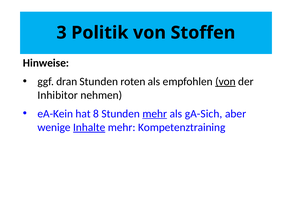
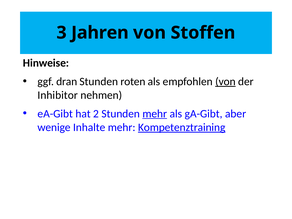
Politik: Politik -> Jahren
eA-Kein: eA-Kein -> eA-Gibt
8: 8 -> 2
gA-Sich: gA-Sich -> gA-Gibt
Inhalte underline: present -> none
Kompetenztraining underline: none -> present
